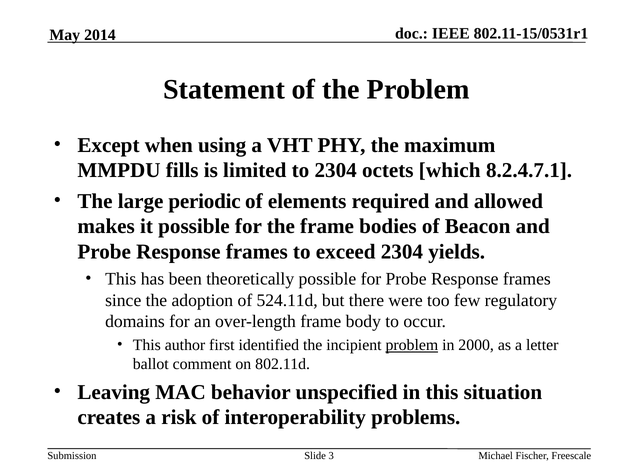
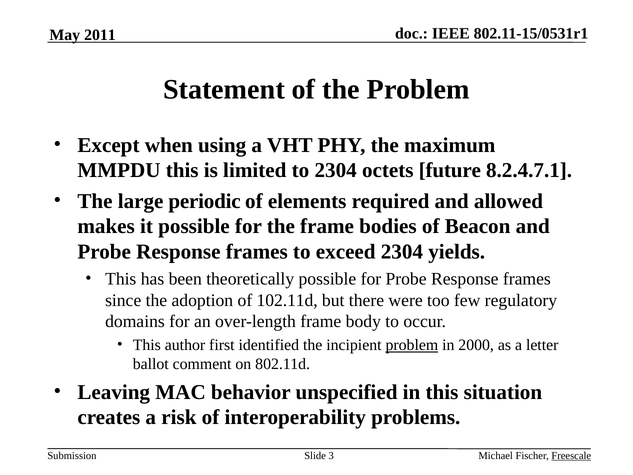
2014: 2014 -> 2011
MMPDU fills: fills -> this
which: which -> future
524.11d: 524.11d -> 102.11d
Freescale underline: none -> present
